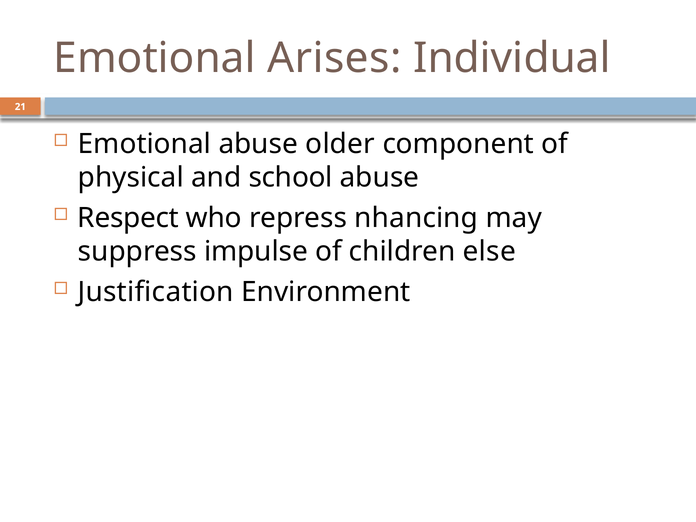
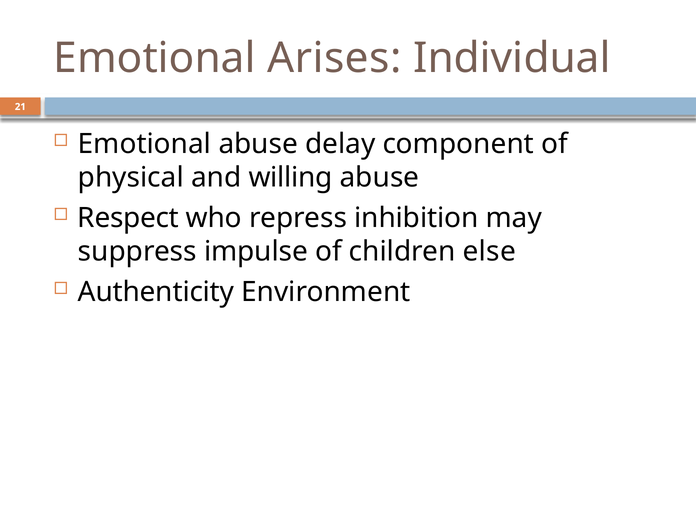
older: older -> delay
school: school -> willing
nhancing: nhancing -> inhibition
Justification: Justification -> Authenticity
